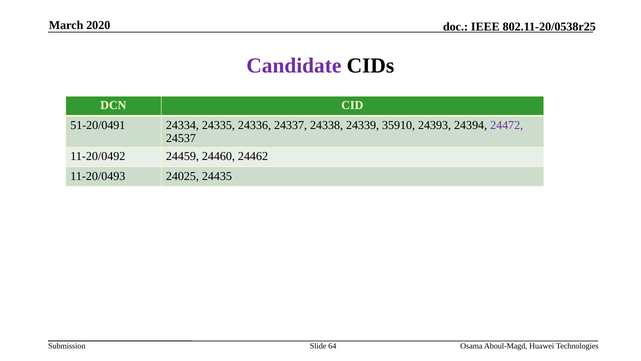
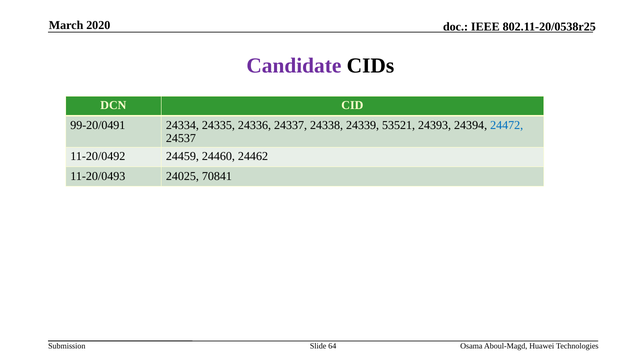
51-20/0491: 51-20/0491 -> 99-20/0491
35910: 35910 -> 53521
24472 colour: purple -> blue
24435: 24435 -> 70841
